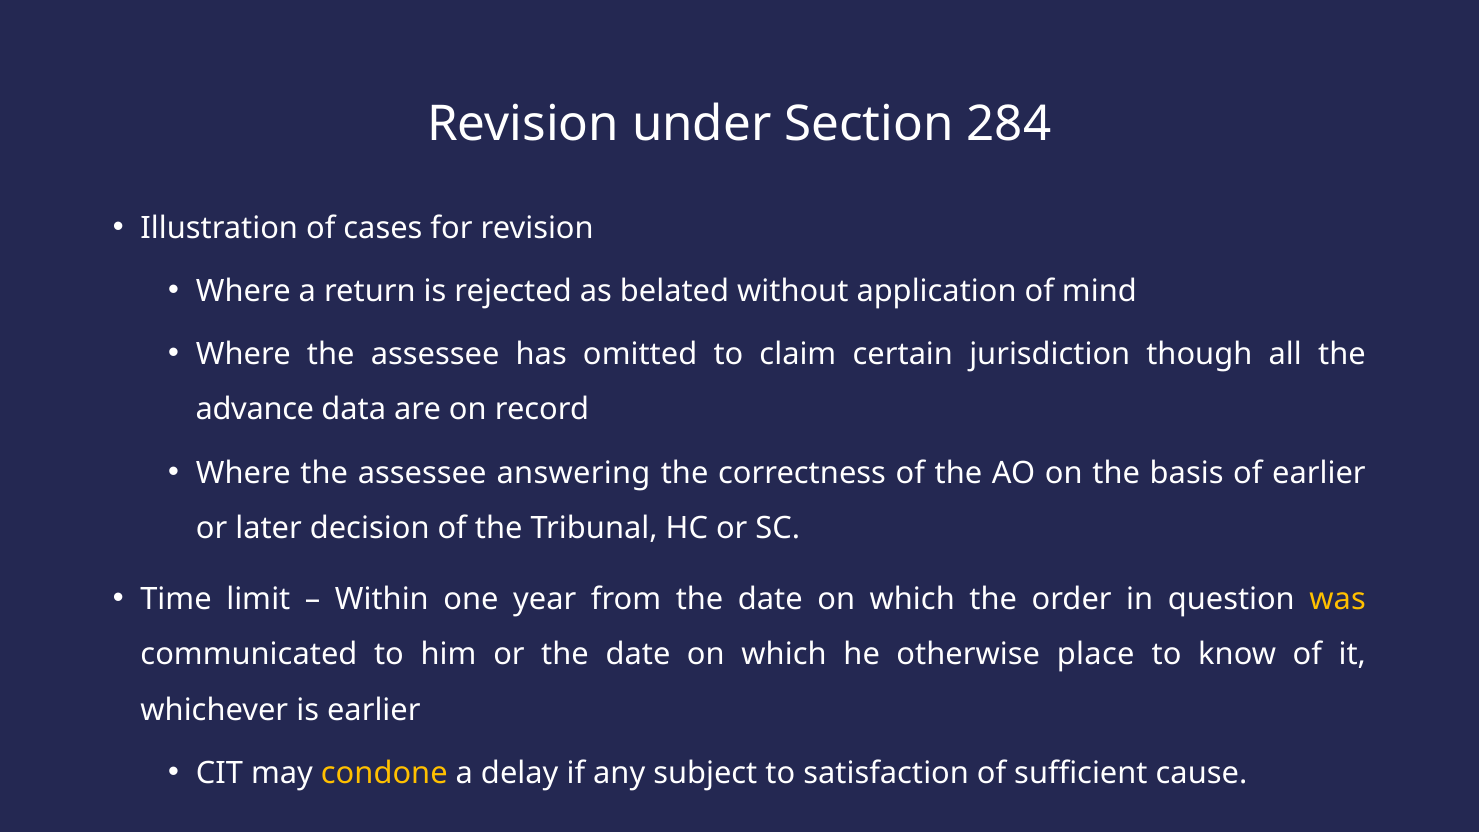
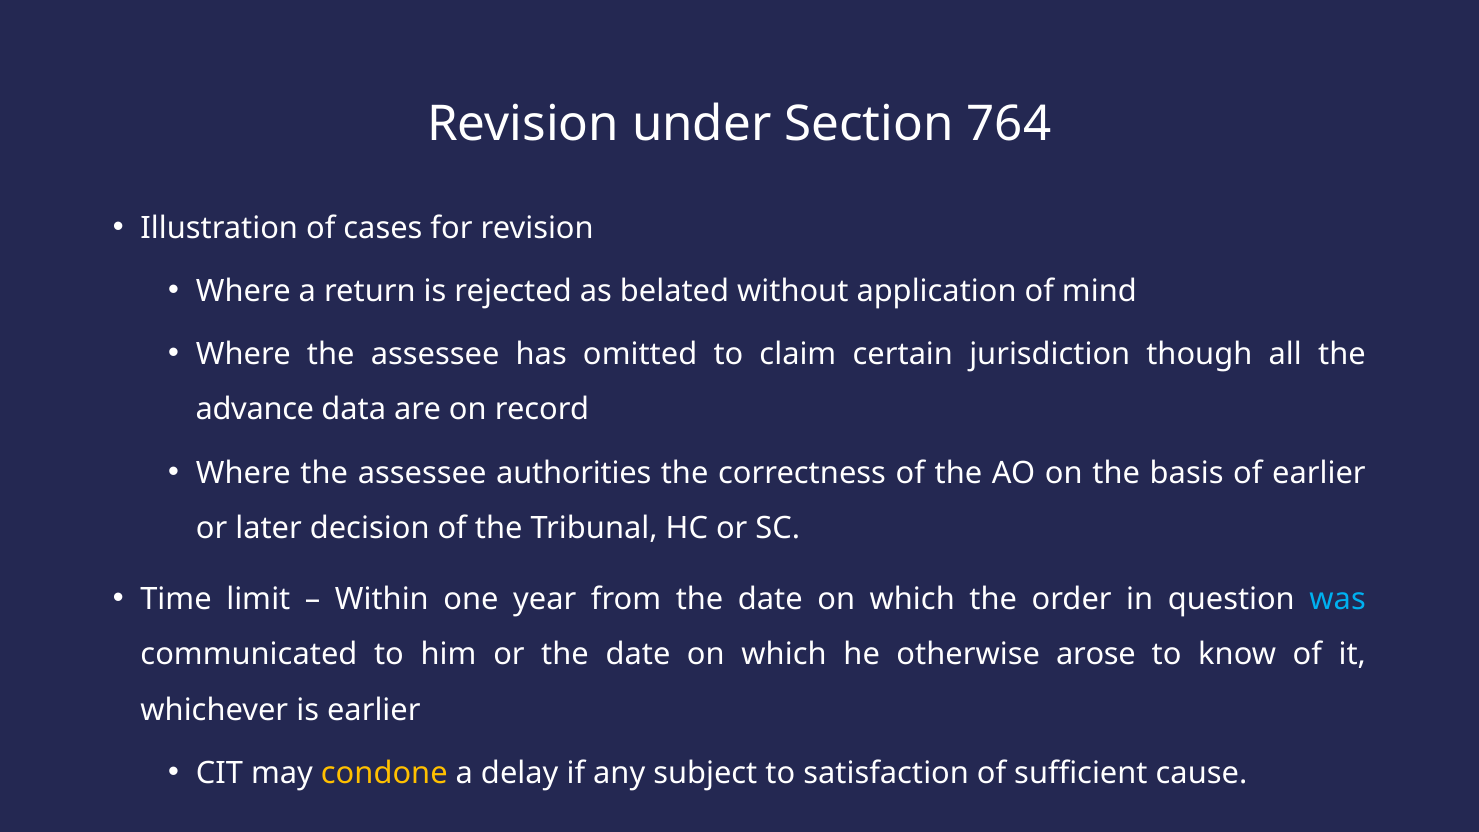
284: 284 -> 764
answering: answering -> authorities
was colour: yellow -> light blue
place: place -> arose
